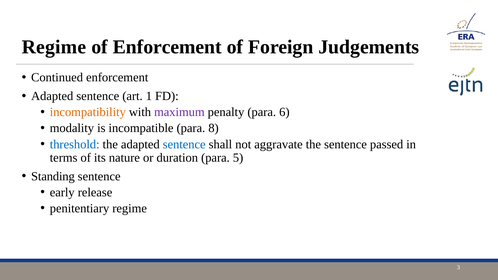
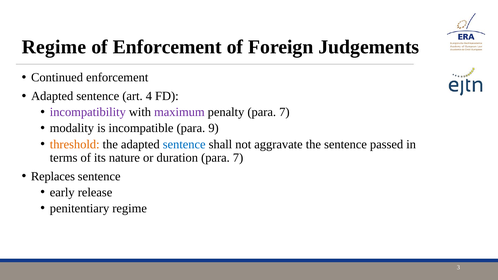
1: 1 -> 4
incompatibility colour: orange -> purple
penalty para 6: 6 -> 7
8: 8 -> 9
threshold colour: blue -> orange
duration para 5: 5 -> 7
Standing: Standing -> Replaces
